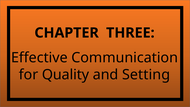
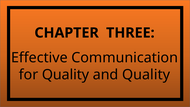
and Setting: Setting -> Quality
